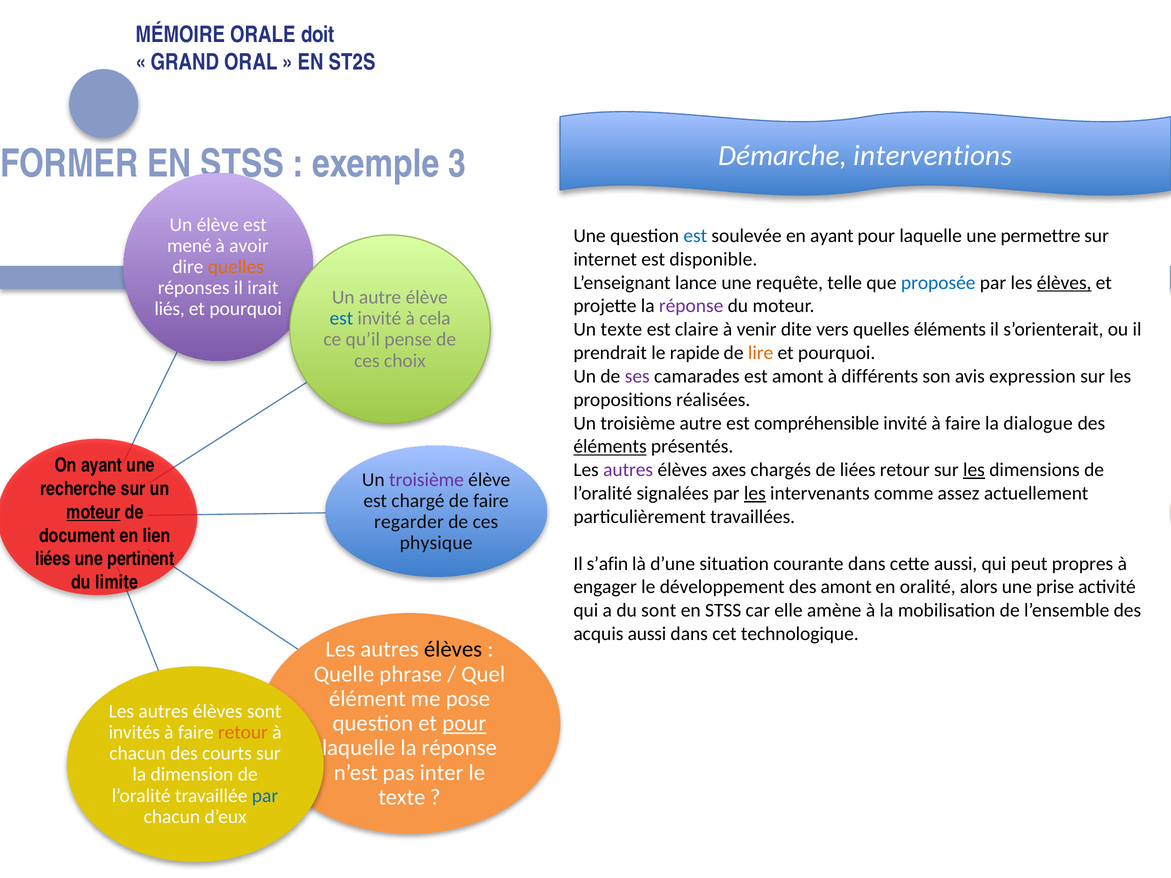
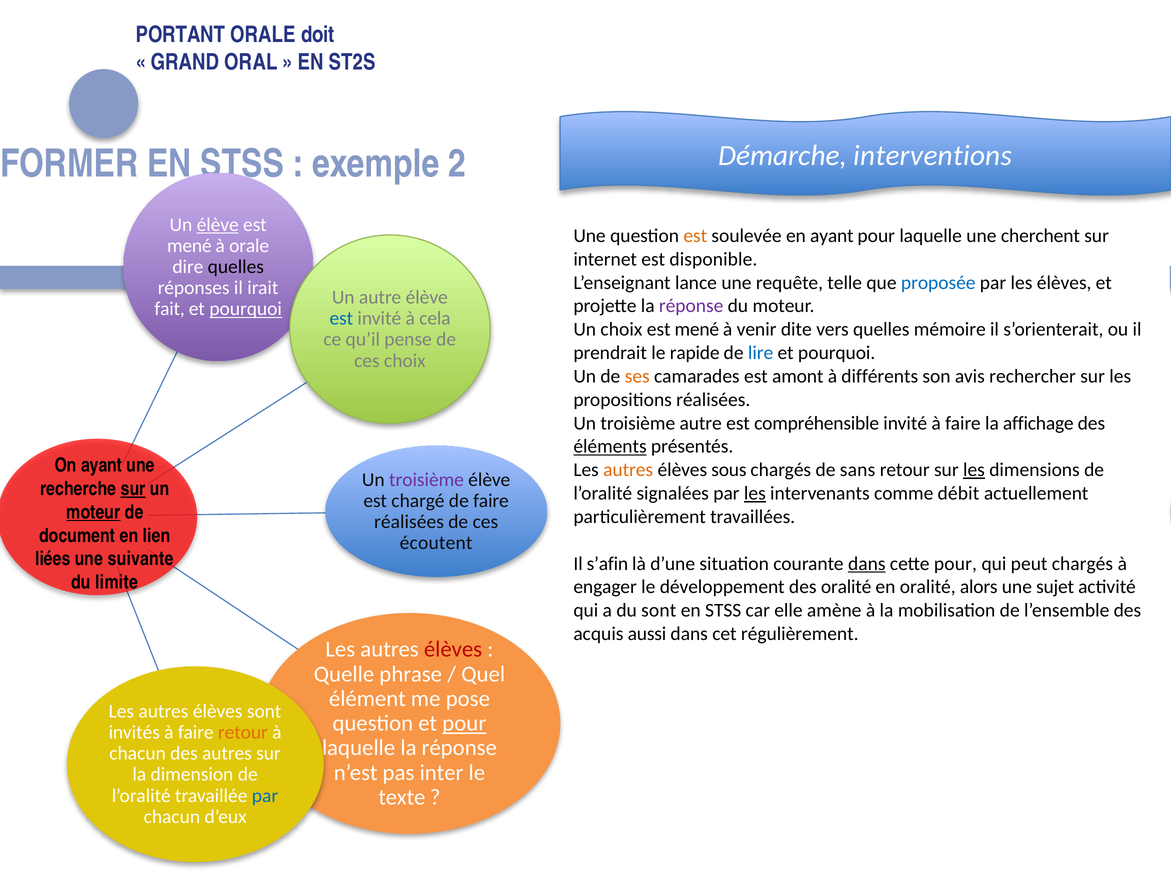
MÉMOIRE: MÉMOIRE -> PORTANT
3: 3 -> 2
élève at (218, 225) underline: none -> present
est at (695, 236) colour: blue -> orange
permettre: permettre -> cherchent
à avoir: avoir -> orale
quelles at (236, 267) colour: orange -> black
élèves at (1064, 283) underline: present -> none
liés: liés -> fait
pourquoi at (246, 309) underline: none -> present
Un texte: texte -> choix
claire at (697, 330): claire -> mené
quelles éléments: éléments -> mémoire
lire colour: orange -> blue
ses colour: purple -> orange
expression: expression -> rechercher
dialogue: dialogue -> affichage
autres at (628, 470) colour: purple -> orange
axes: axes -> sous
de liées: liées -> sans
sur at (133, 489) underline: none -> present
assez: assez -> débit
regarder at (409, 522): regarder -> réalisées
physique: physique -> écoutent
pertinent: pertinent -> suivante
dans at (867, 564) underline: none -> present
cette aussi: aussi -> pour
peut propres: propres -> chargés
des amont: amont -> oralité
prise: prise -> sujet
technologique: technologique -> régulièrement
élèves at (453, 650) colour: black -> red
des courts: courts -> autres
